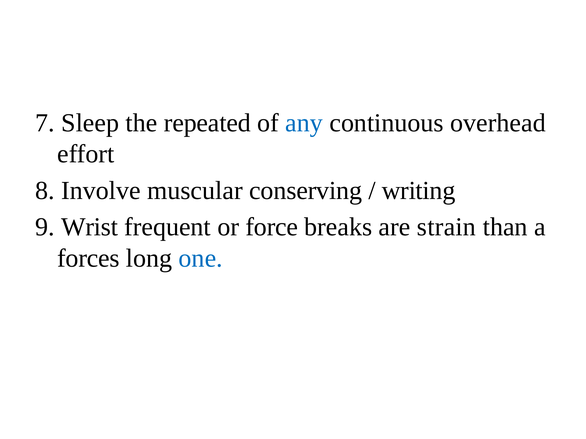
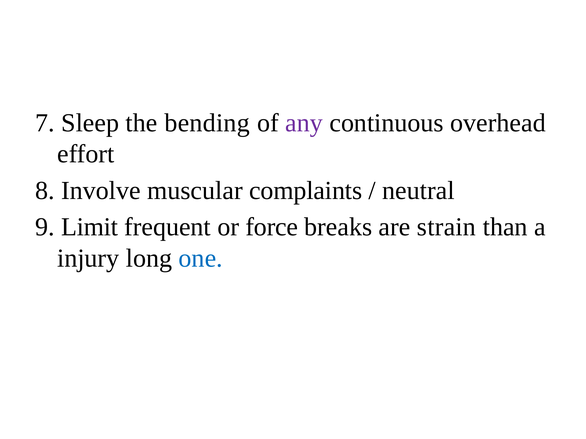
repeated: repeated -> bending
any colour: blue -> purple
conserving: conserving -> complaints
writing: writing -> neutral
Wrist: Wrist -> Limit
forces: forces -> injury
